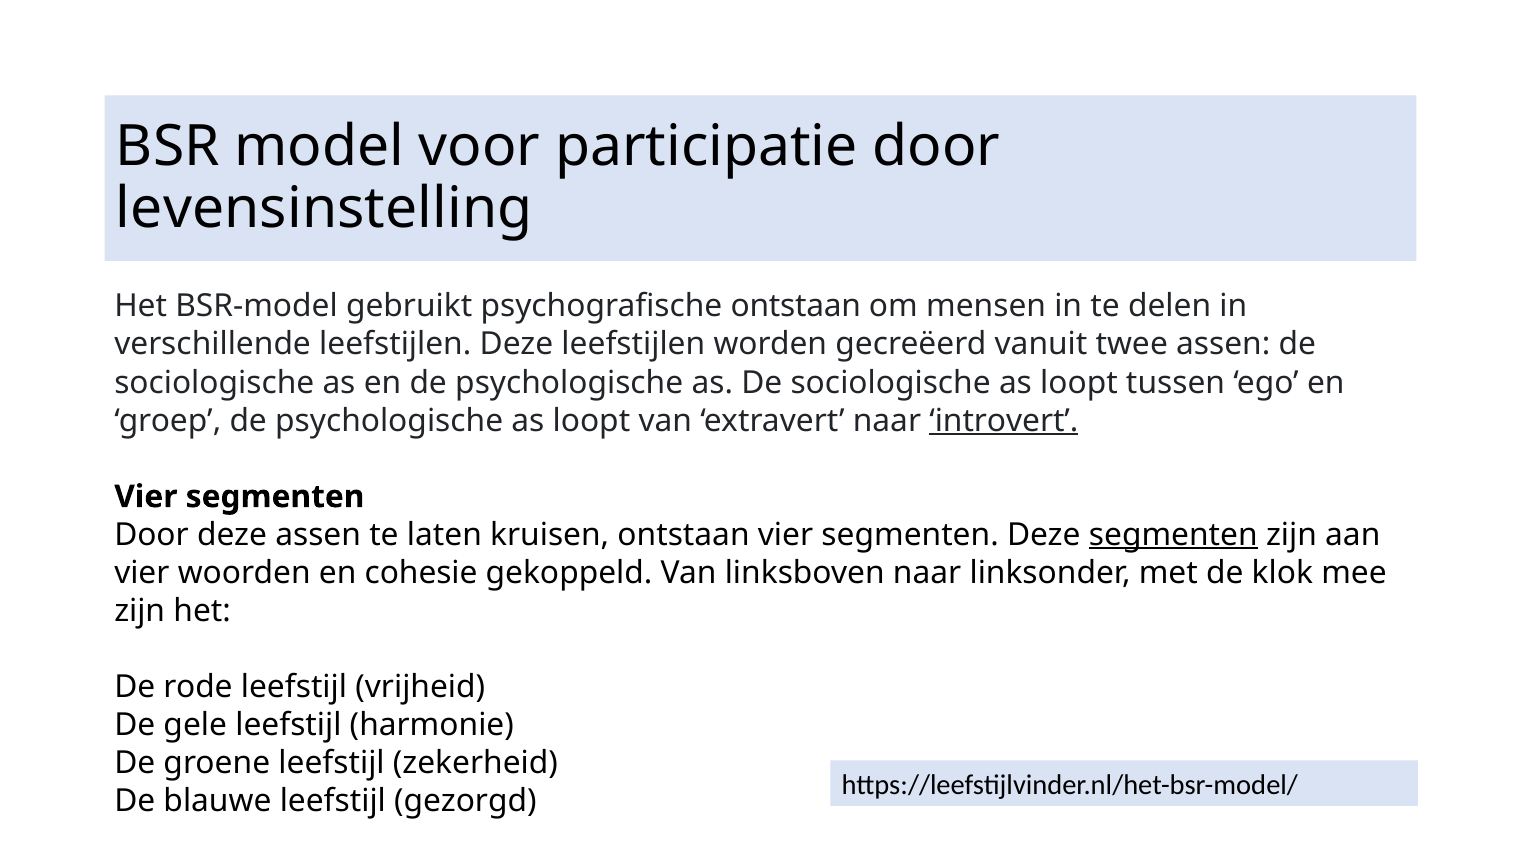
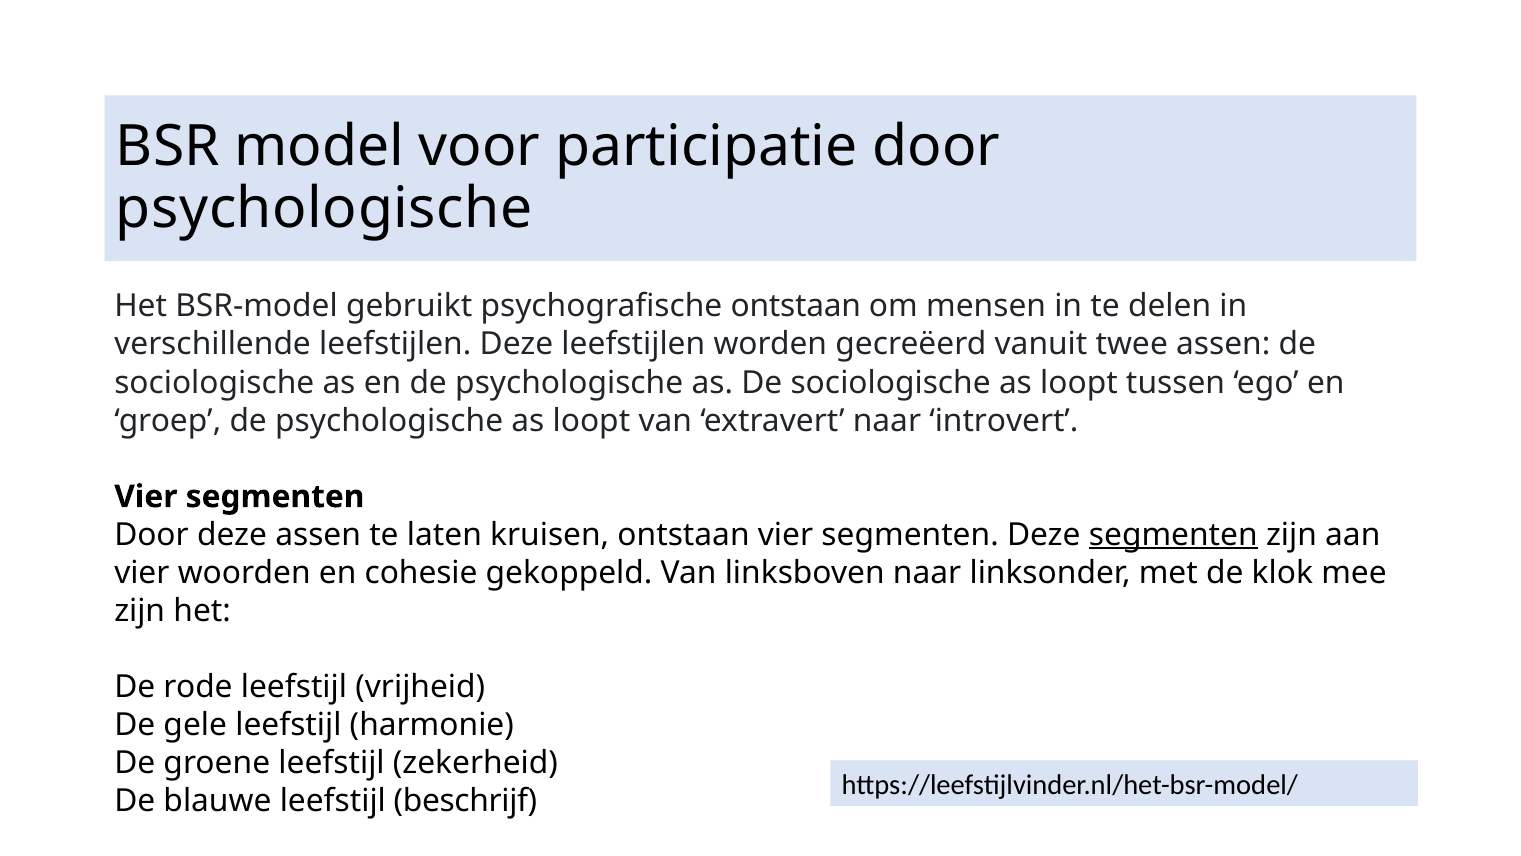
levensinstelling at (324, 209): levensinstelling -> psychologische
introvert underline: present -> none
gezorgd: gezorgd -> beschrijf
